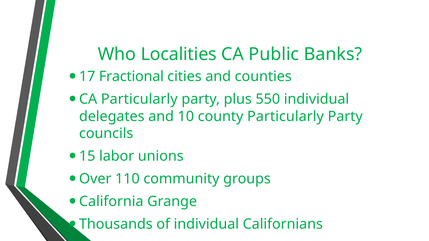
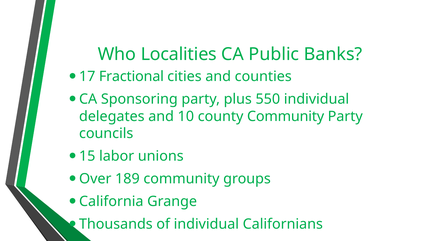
CA Particularly: Particularly -> Sponsoring
county Particularly: Particularly -> Community
110: 110 -> 189
